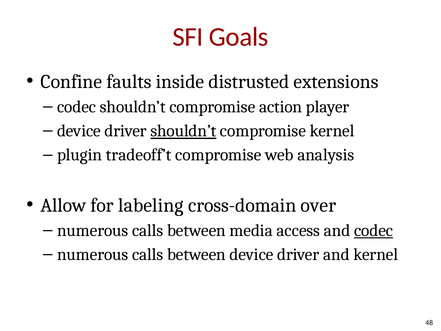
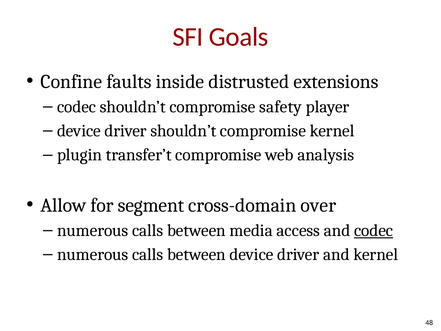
action: action -> safety
shouldn’t at (183, 131) underline: present -> none
tradeoff’t: tradeoff’t -> transfer’t
labeling: labeling -> segment
